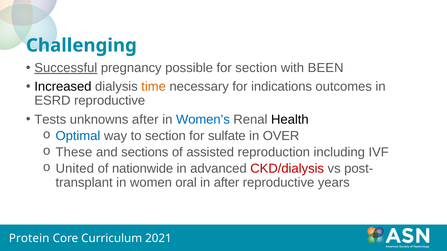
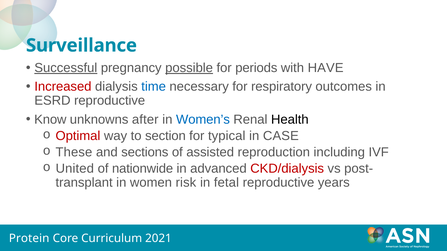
Challenging: Challenging -> Surveillance
possible underline: none -> present
for section: section -> periods
BEEN: BEEN -> HAVE
Increased colour: black -> red
time colour: orange -> blue
indications: indications -> respiratory
Tests: Tests -> Know
Optimal colour: blue -> red
sulfate: sulfate -> typical
OVER: OVER -> CASE
oral: oral -> risk
in after: after -> fetal
